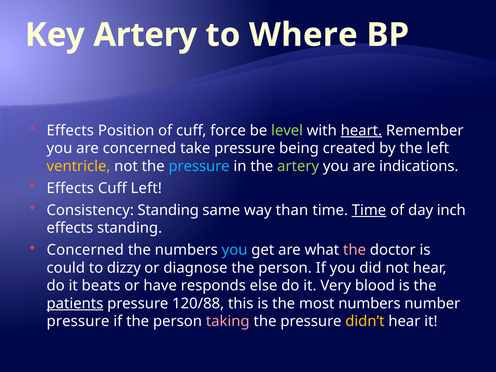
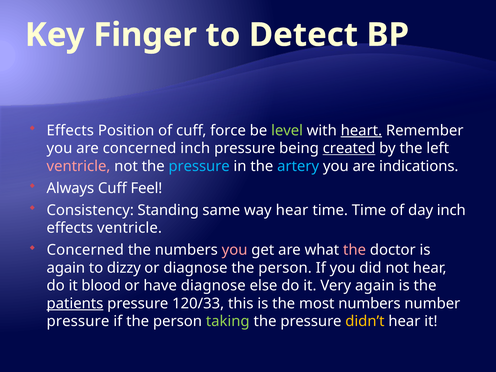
Key Artery: Artery -> Finger
Where: Where -> Detect
concerned take: take -> inch
created underline: none -> present
ventricle at (78, 166) colour: yellow -> pink
artery at (298, 166) colour: light green -> light blue
Effects at (70, 188): Effects -> Always
Cuff Left: Left -> Feel
way than: than -> hear
Time at (369, 210) underline: present -> none
effects standing: standing -> ventricle
you at (235, 250) colour: light blue -> pink
could at (66, 268): could -> again
beats: beats -> blood
have responds: responds -> diagnose
Very blood: blood -> again
120/88: 120/88 -> 120/33
taking colour: pink -> light green
